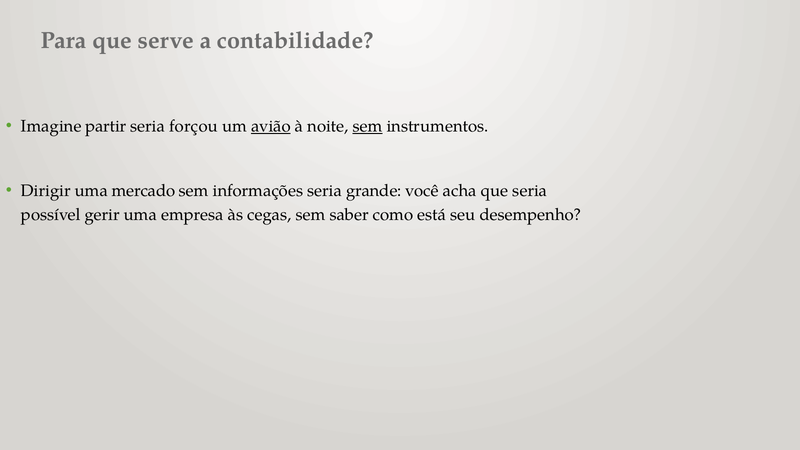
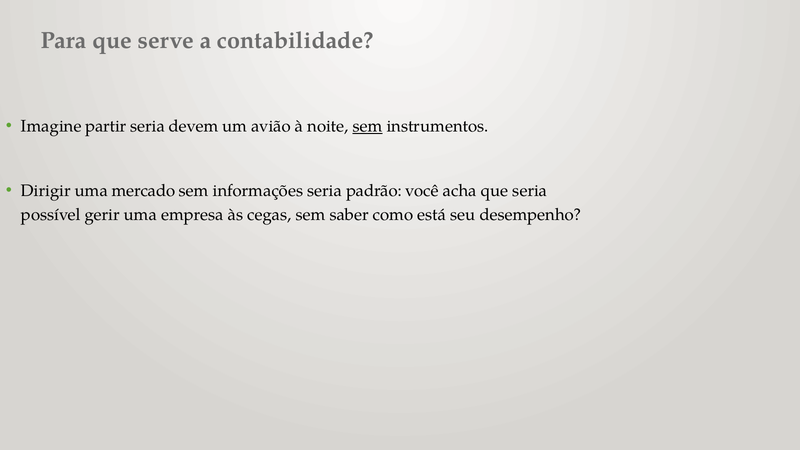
forçou: forçou -> devem
avião underline: present -> none
grande: grande -> padrão
